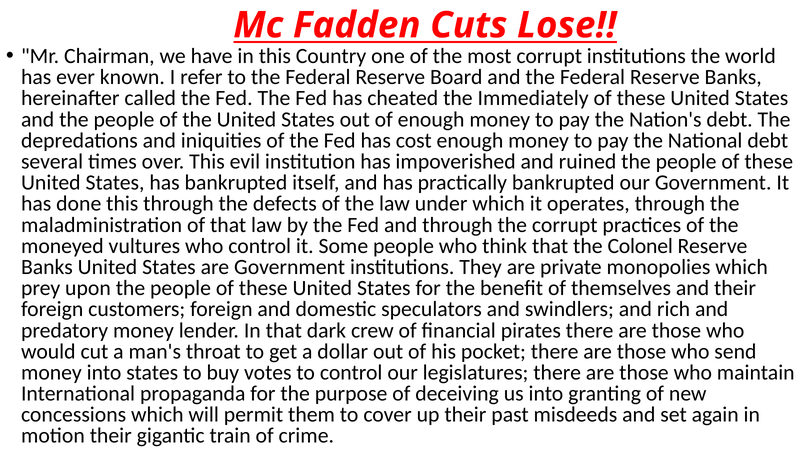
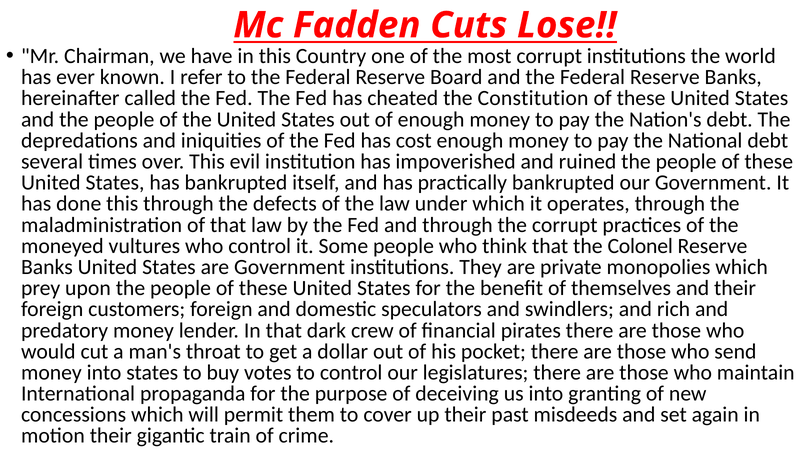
Immediately: Immediately -> Constitution
